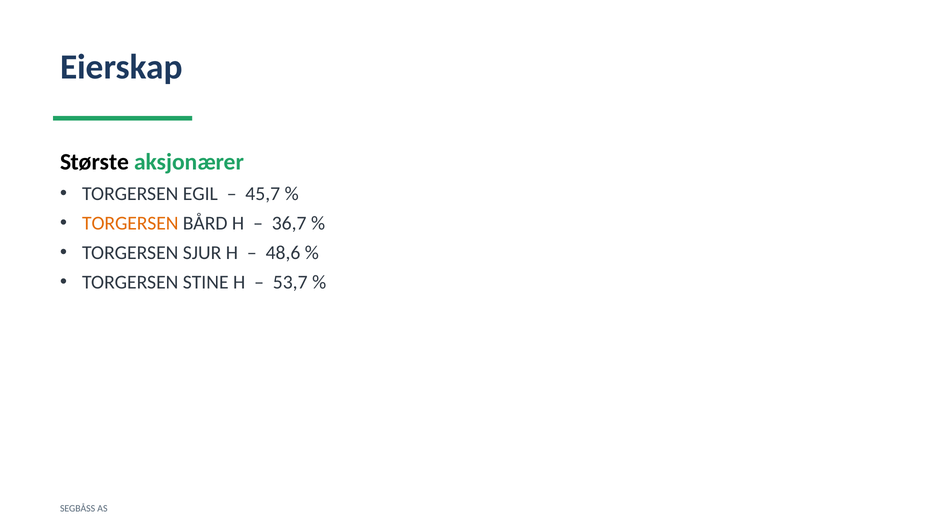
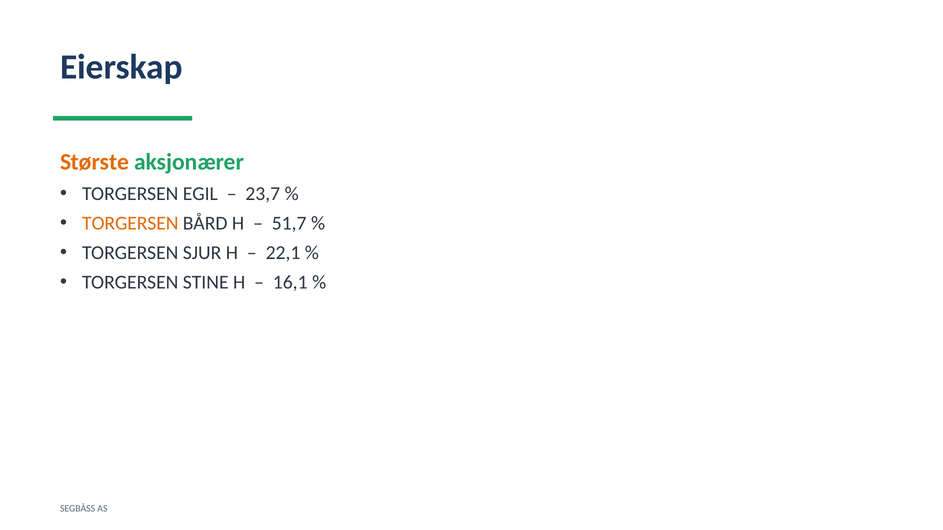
Største colour: black -> orange
45,7: 45,7 -> 23,7
36,7: 36,7 -> 51,7
48,6: 48,6 -> 22,1
53,7: 53,7 -> 16,1
